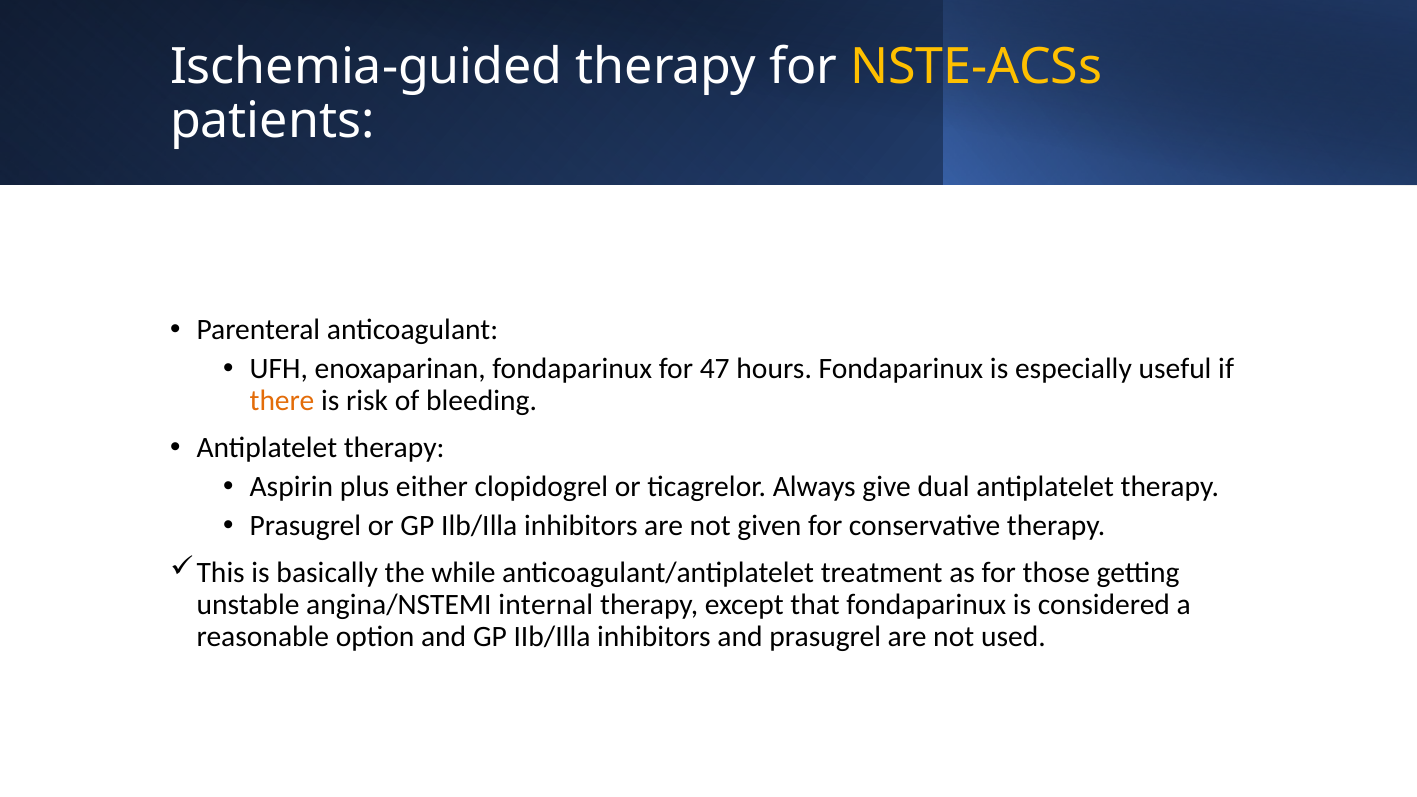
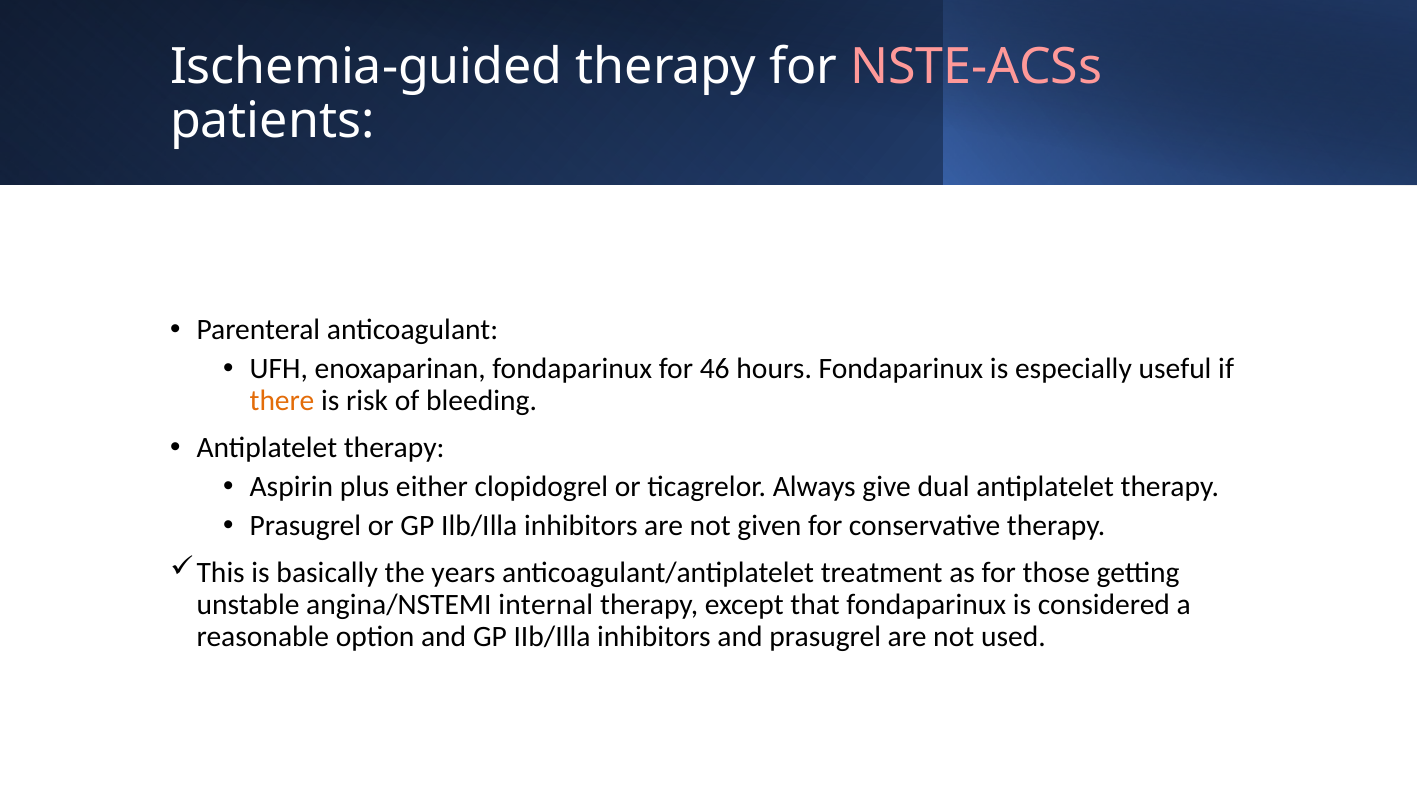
NSTE-ACSs colour: yellow -> pink
47: 47 -> 46
while: while -> years
